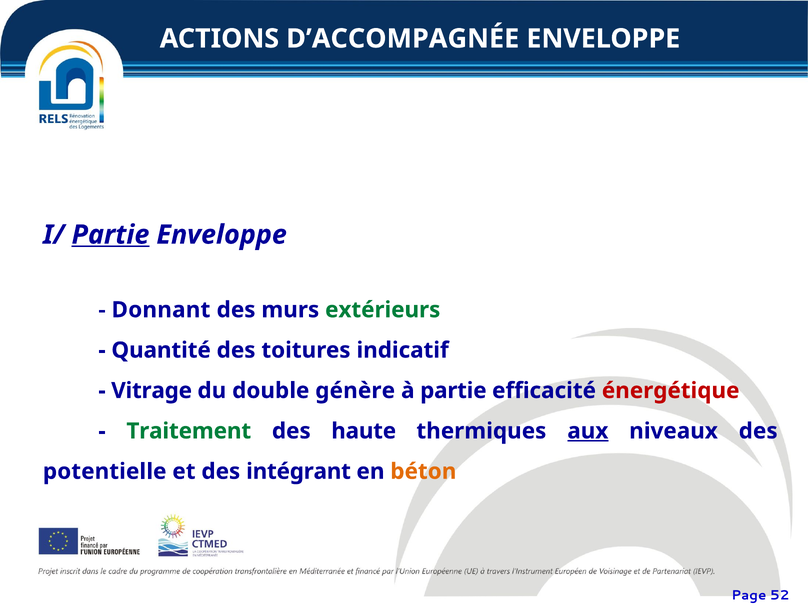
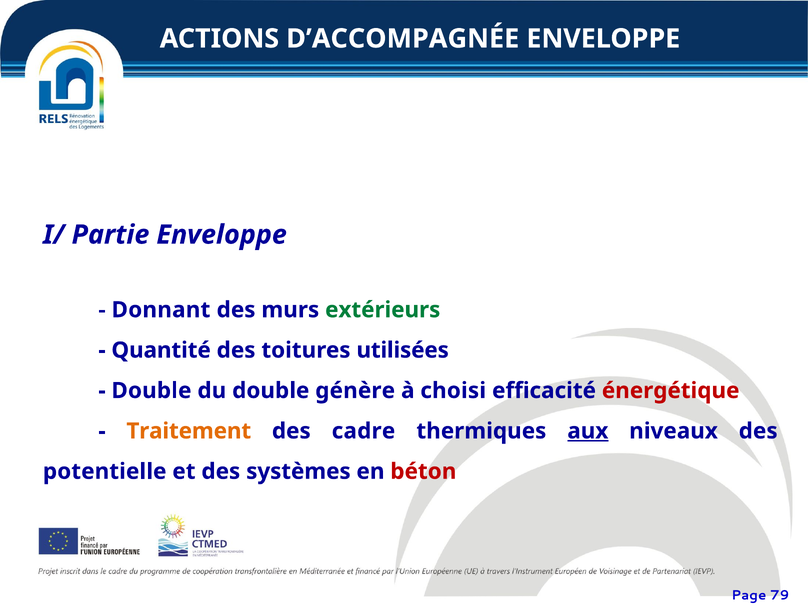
Partie at (111, 235) underline: present -> none
indicatif: indicatif -> utilisées
Vitrage at (152, 391): Vitrage -> Double
à partie: partie -> choisi
Traitement colour: green -> orange
haute: haute -> cadre
intégrant: intégrant -> systèmes
béton colour: orange -> red
52: 52 -> 79
